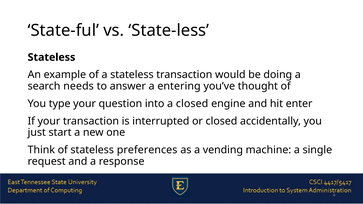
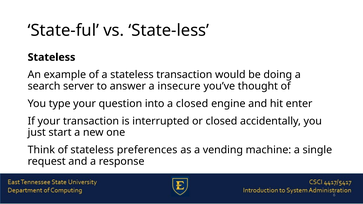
needs: needs -> server
entering: entering -> insecure
